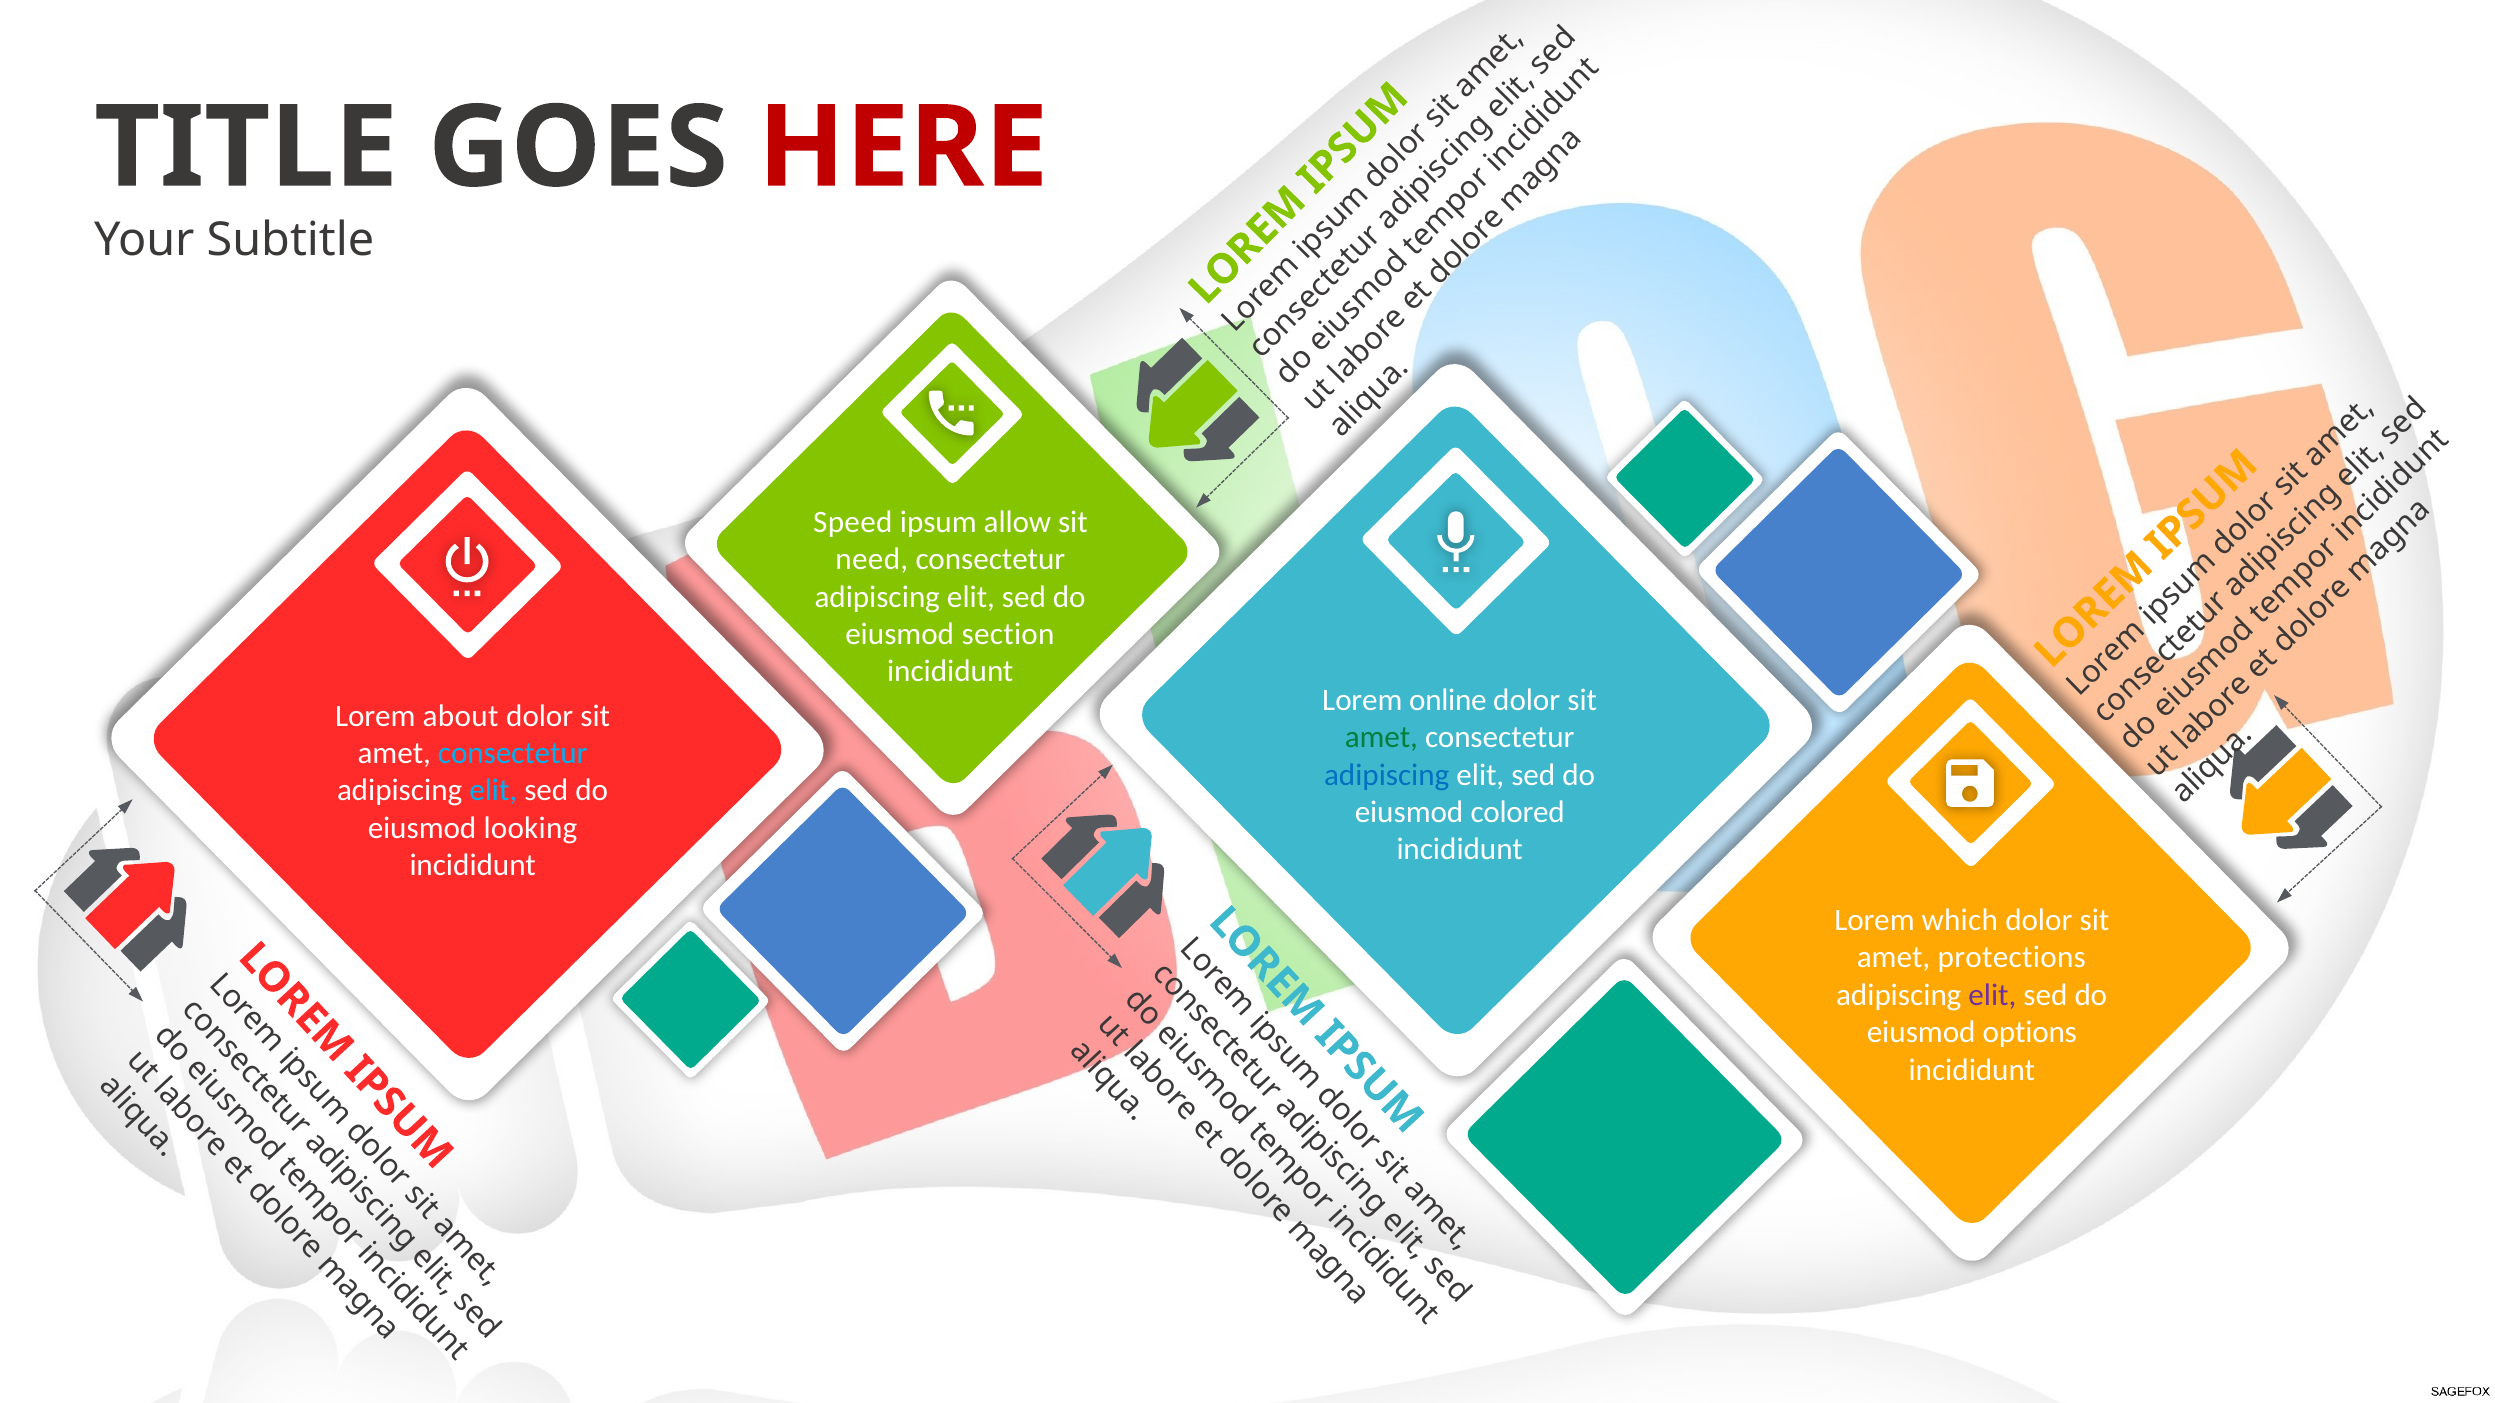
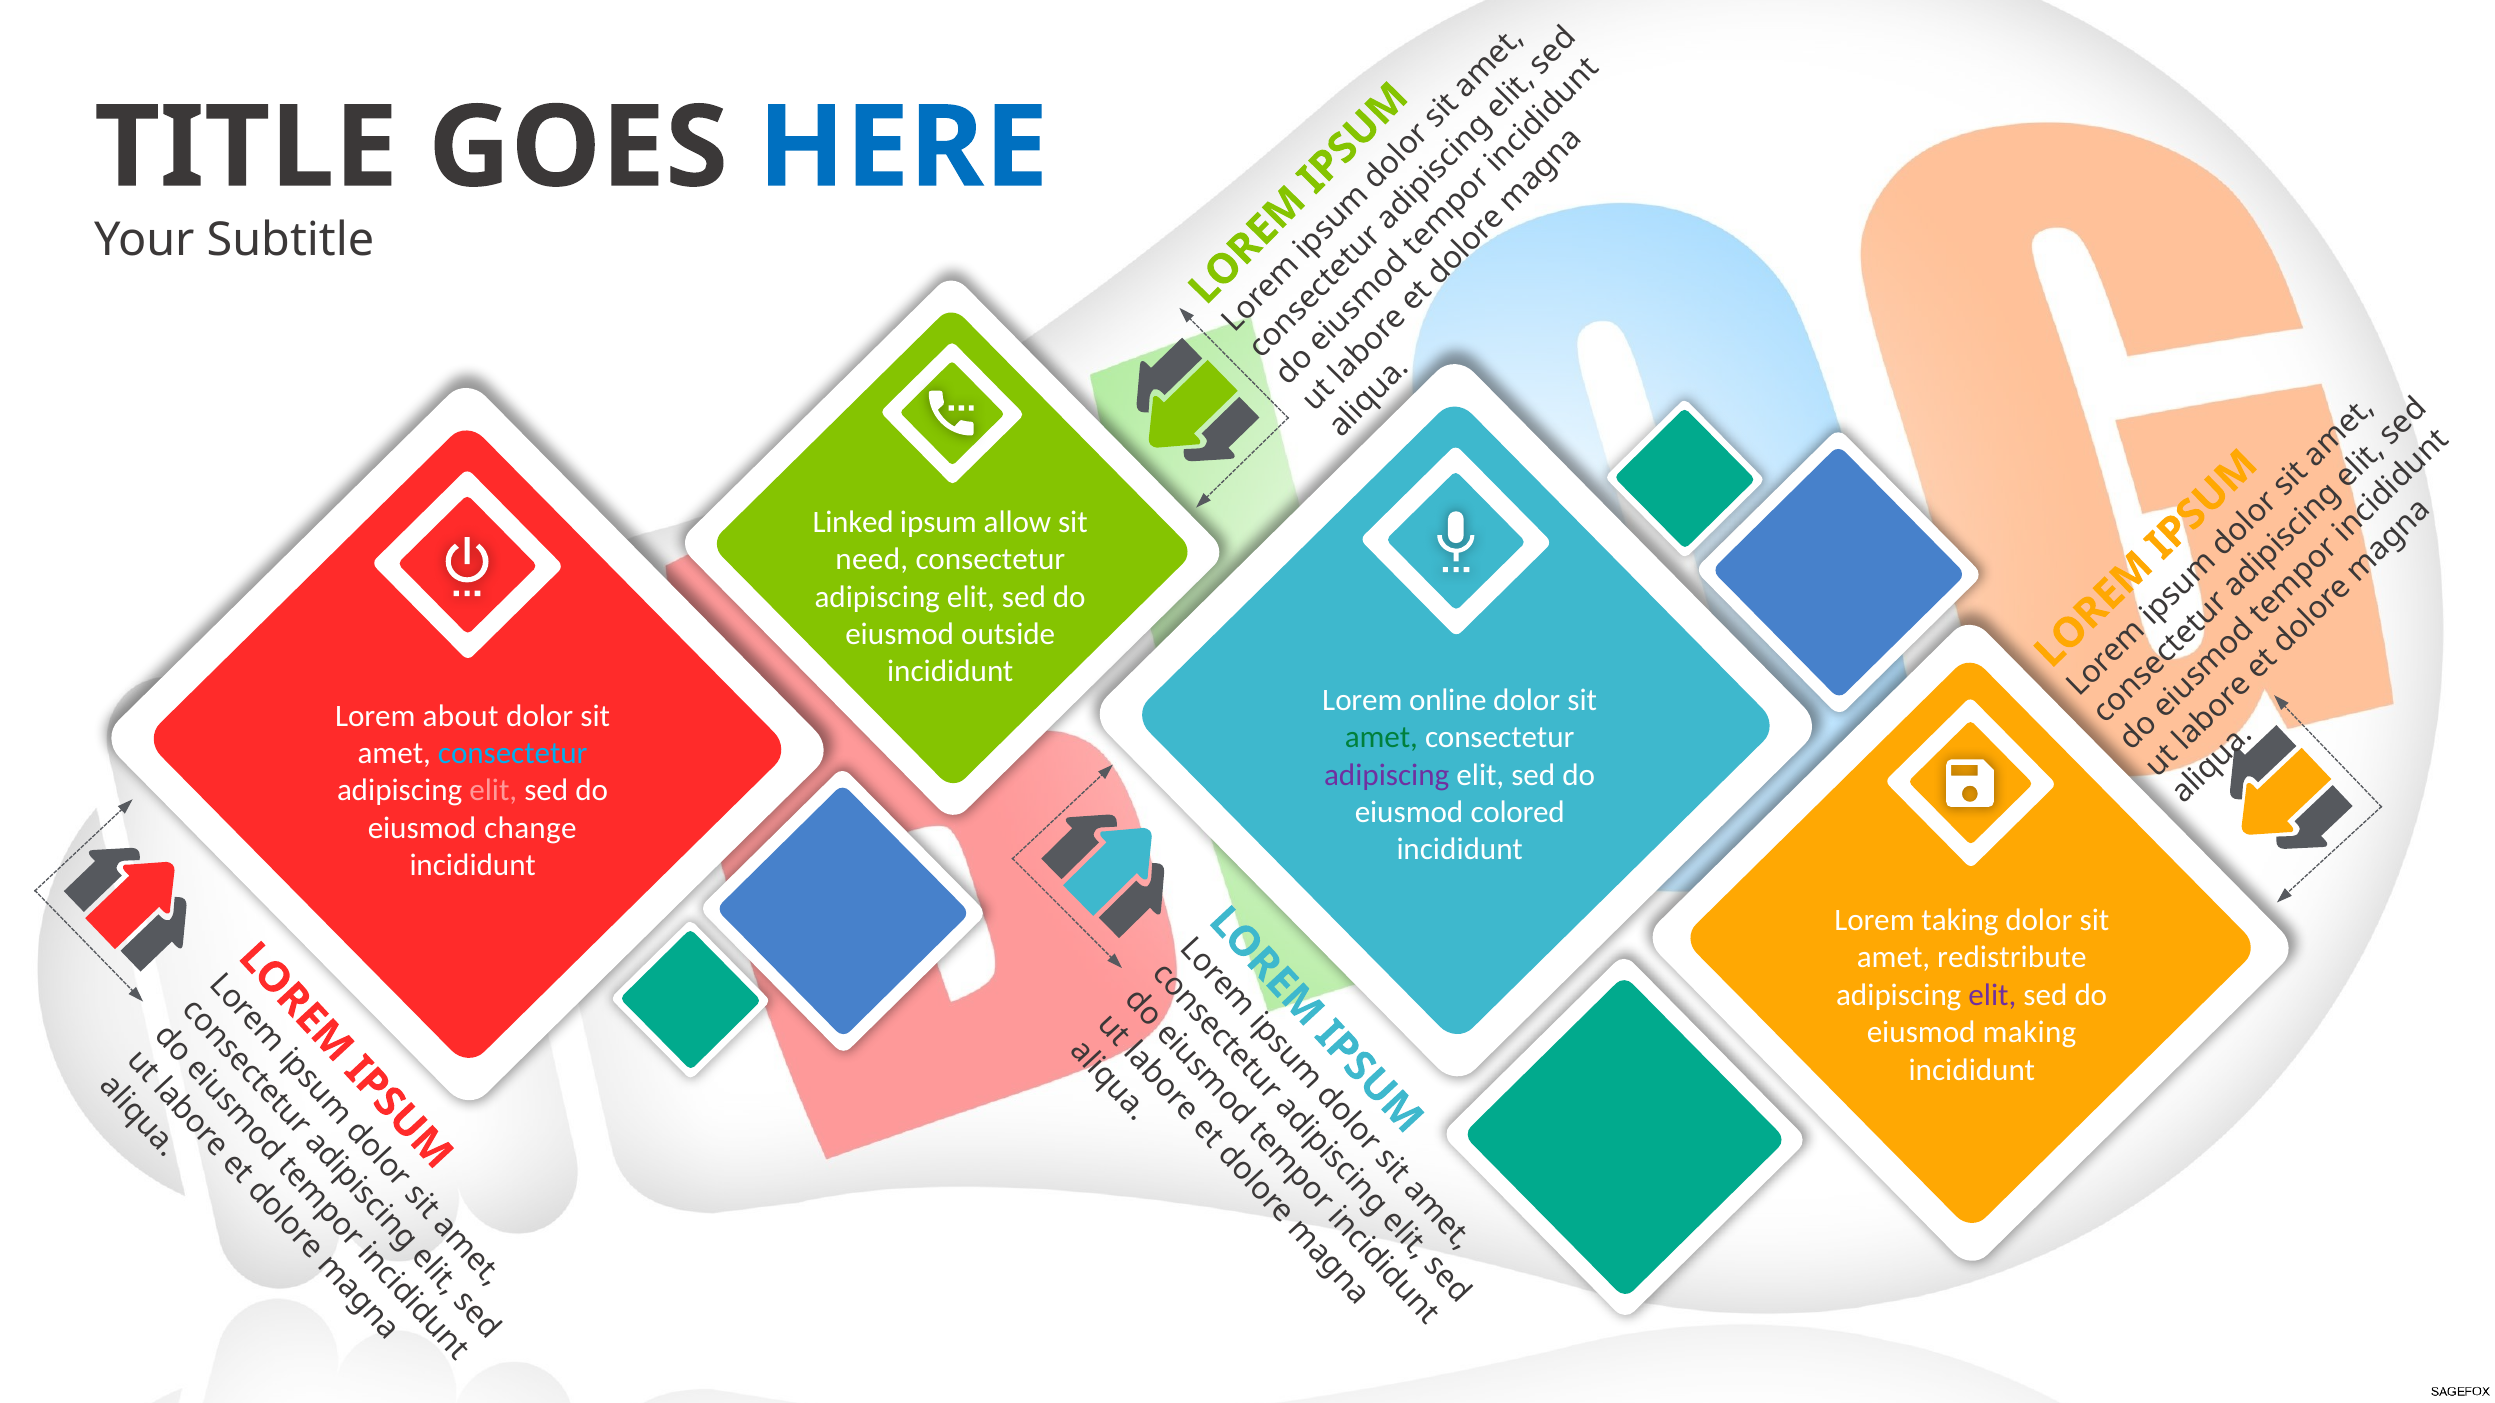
HERE colour: red -> blue
Speed: Speed -> Linked
section: section -> outside
adipiscing at (1387, 775) colour: blue -> purple
elit at (493, 791) colour: light blue -> pink
looking: looking -> change
which: which -> taking
protections: protections -> redistribute
options: options -> making
